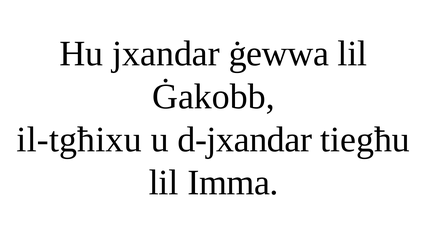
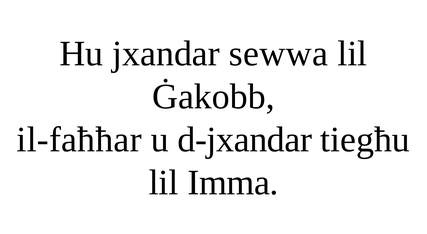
ġewwa: ġewwa -> sewwa
il-tgħixu: il-tgħixu -> il-faħħar
